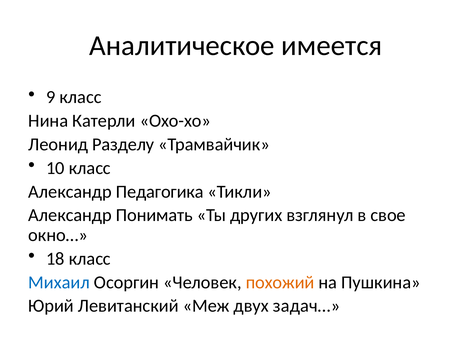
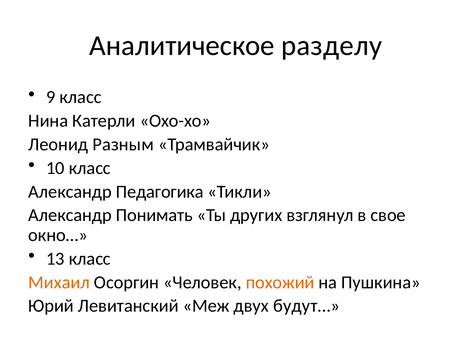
имеется: имеется -> разделу
Разделу: Разделу -> Разным
18: 18 -> 13
Михаил colour: blue -> orange
задач…: задач… -> будут…
